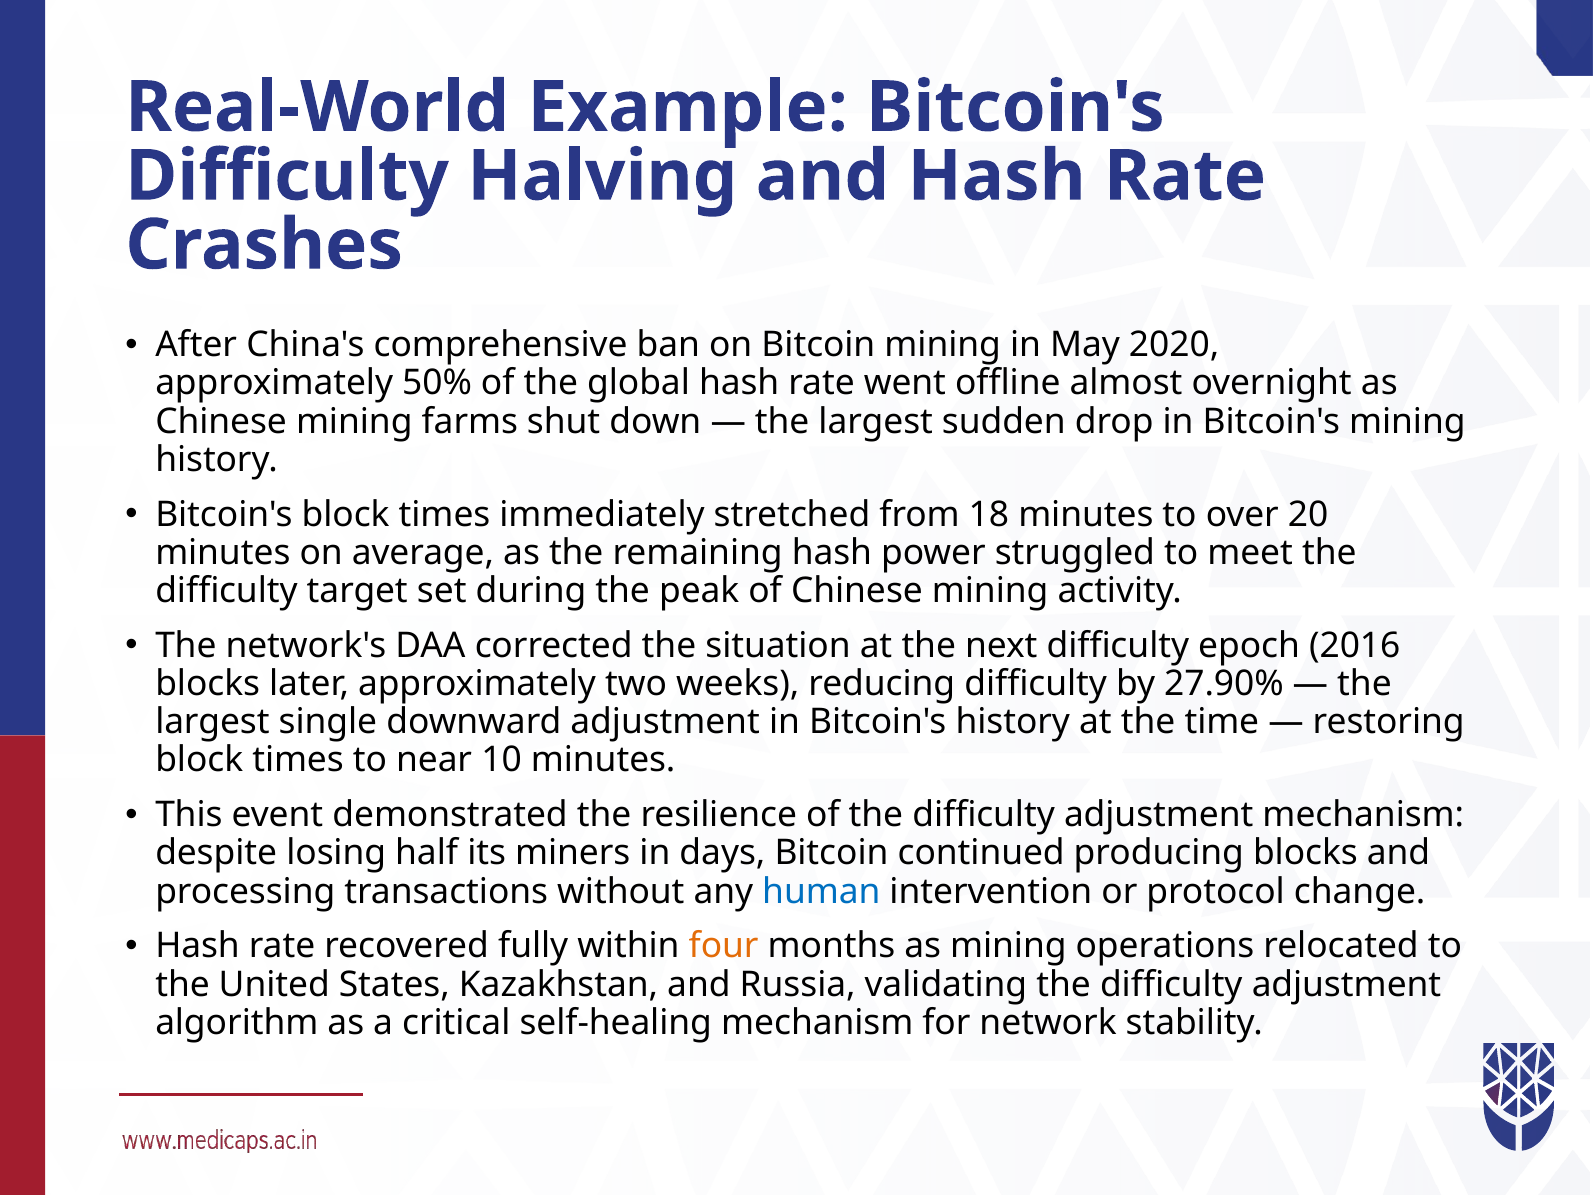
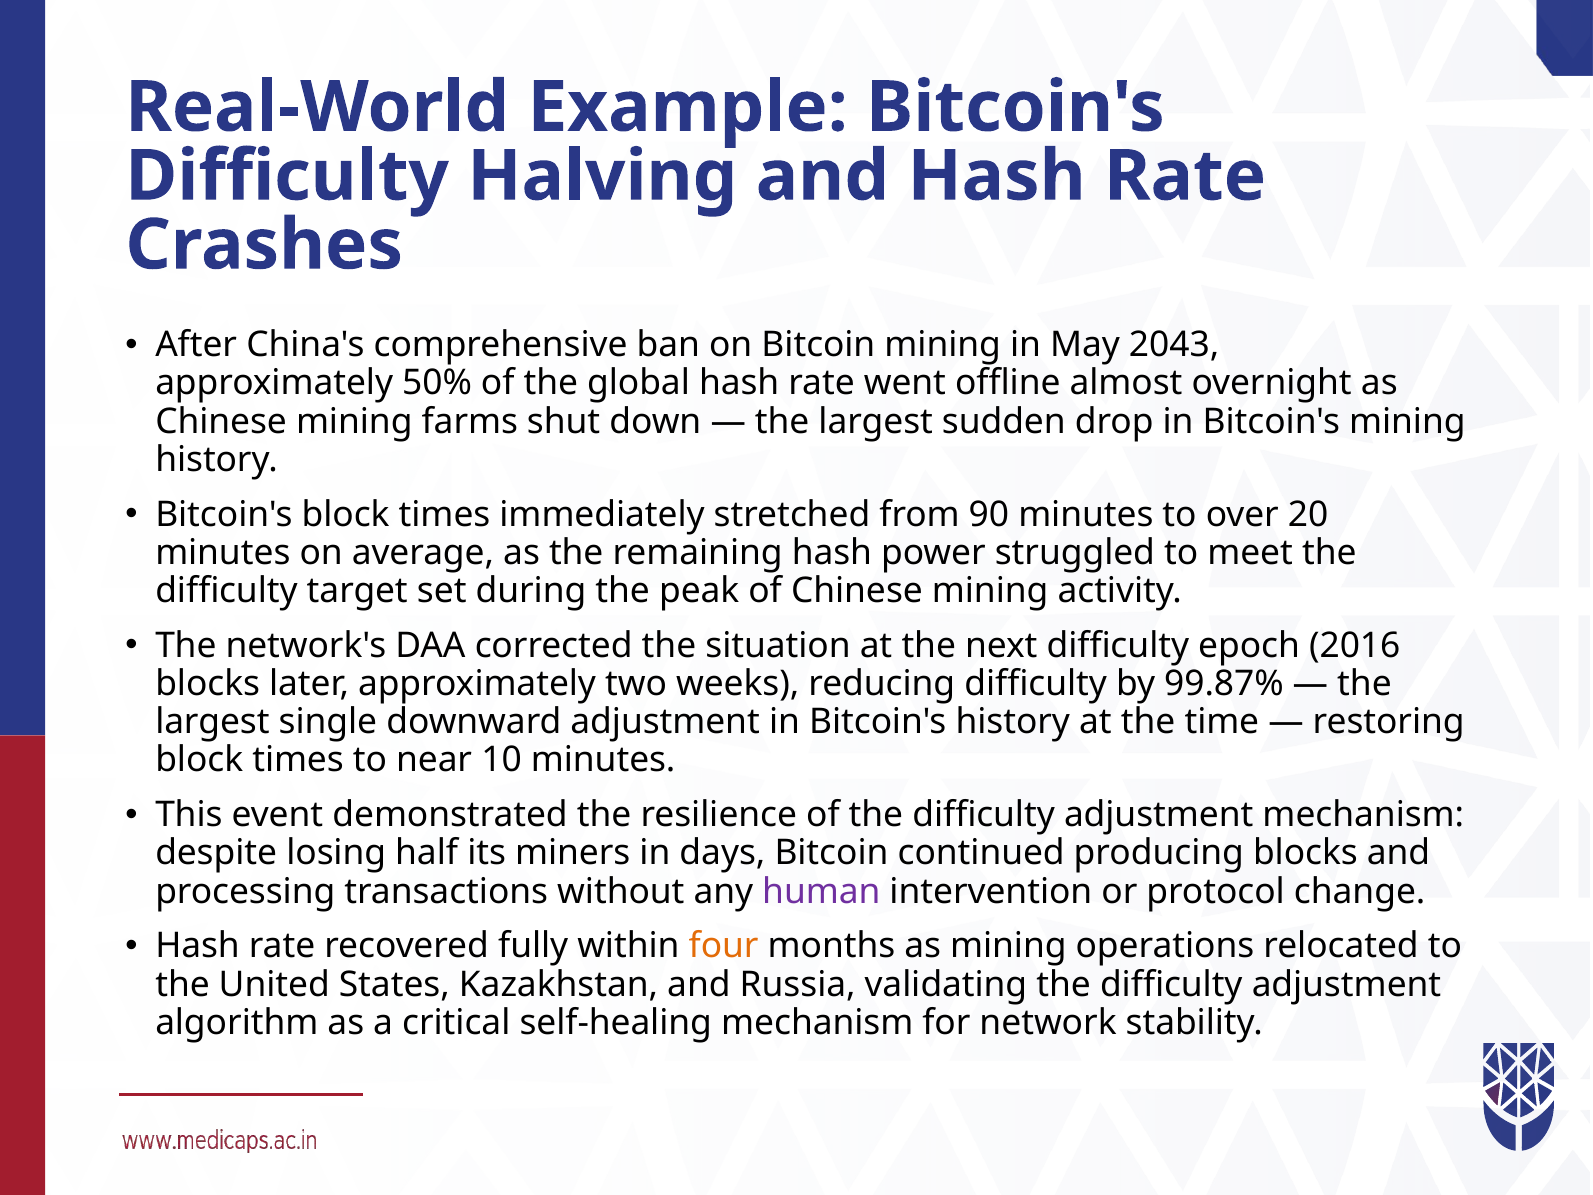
2020: 2020 -> 2043
18: 18 -> 90
27.90%: 27.90% -> 99.87%
human colour: blue -> purple
